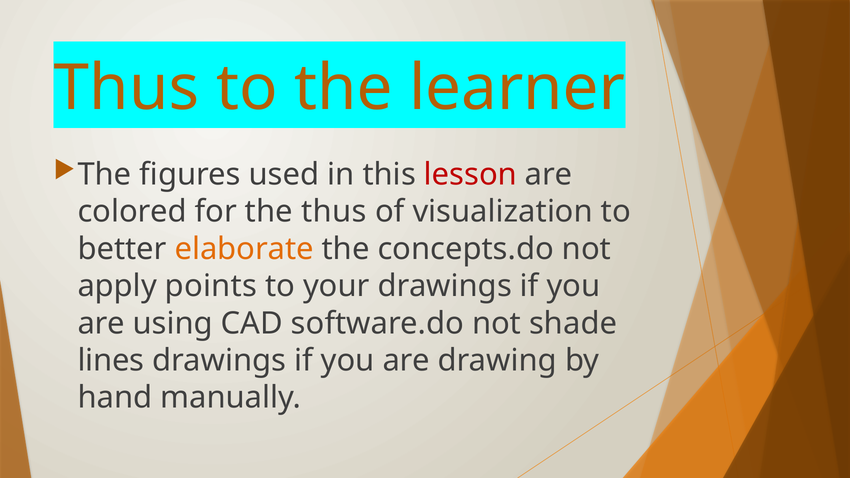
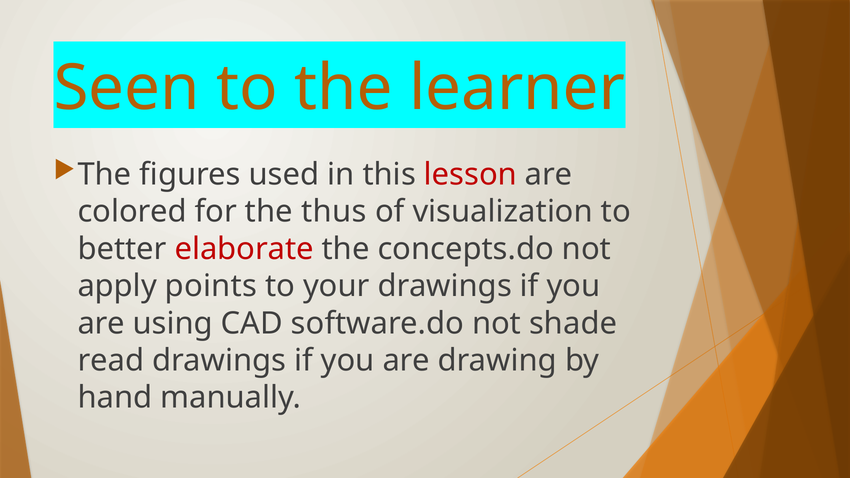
Thus at (126, 88): Thus -> Seen
elaborate colour: orange -> red
lines: lines -> read
